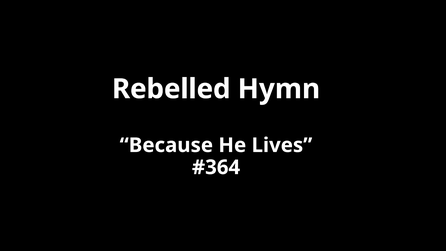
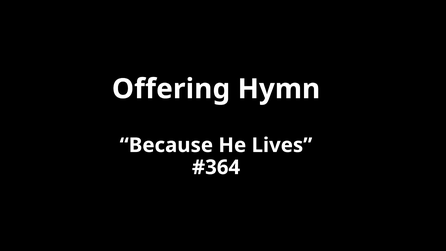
Rebelled: Rebelled -> Offering
